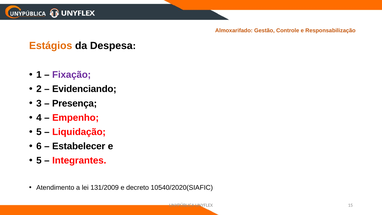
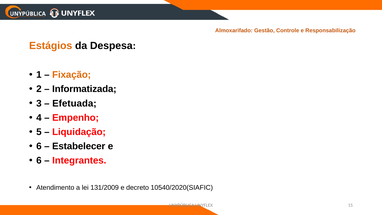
Fixação colour: purple -> orange
Evidenciando: Evidenciando -> Informatizada
Presença: Presença -> Efetuada
5 at (39, 160): 5 -> 6
